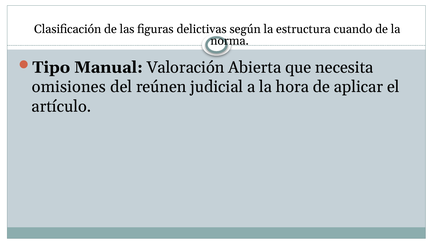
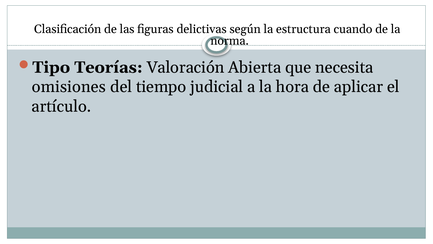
Manual: Manual -> Teorías
reúnen: reúnen -> tiempo
